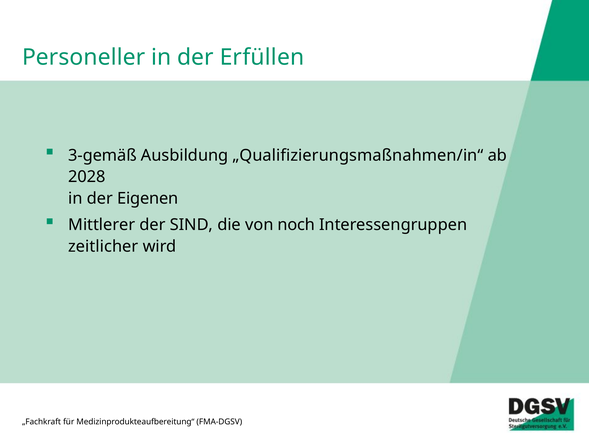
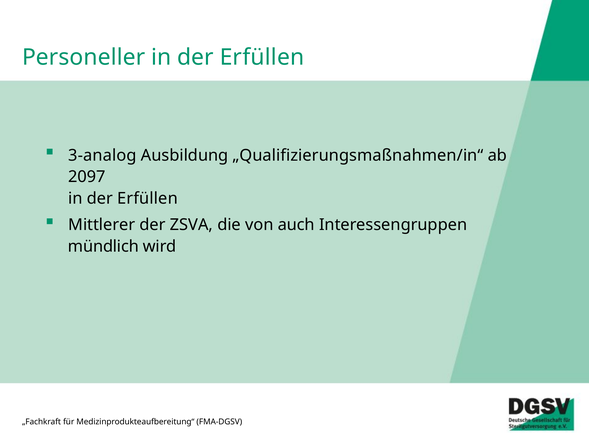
3-gemäß: 3-gemäß -> 3-analog
2028: 2028 -> 2097
Eigenen at (148, 199): Eigenen -> Erfüllen
SIND: SIND -> ZSVA
noch: noch -> auch
zeitlicher: zeitlicher -> mündlich
